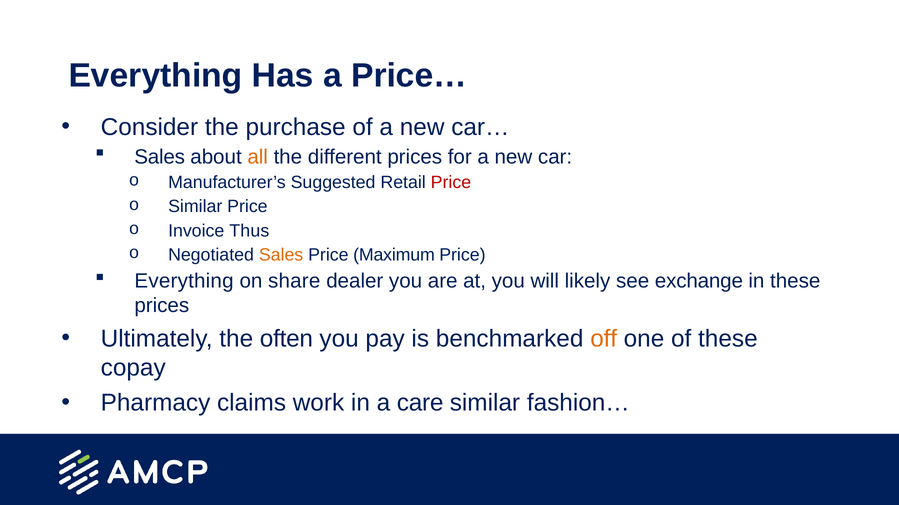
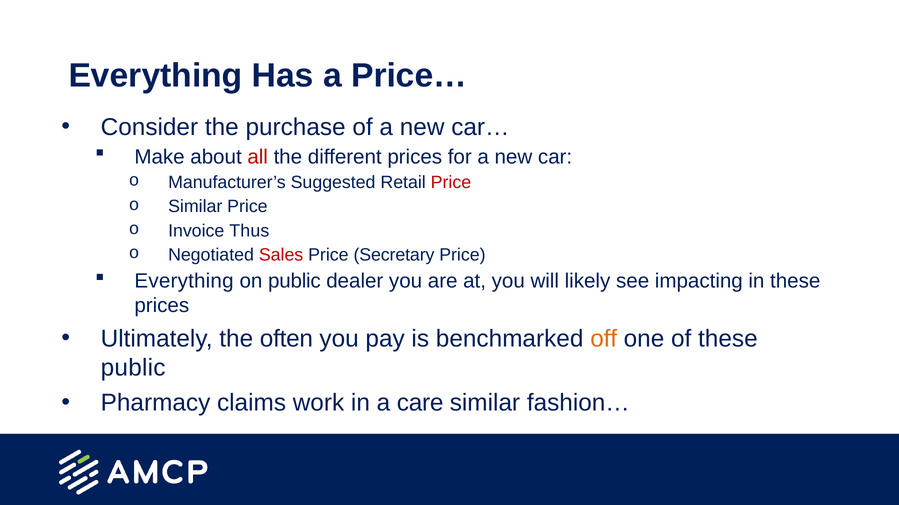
Sales at (160, 157): Sales -> Make
all colour: orange -> red
Sales at (281, 255) colour: orange -> red
Maximum: Maximum -> Secretary
on share: share -> public
exchange: exchange -> impacting
copay at (133, 368): copay -> public
